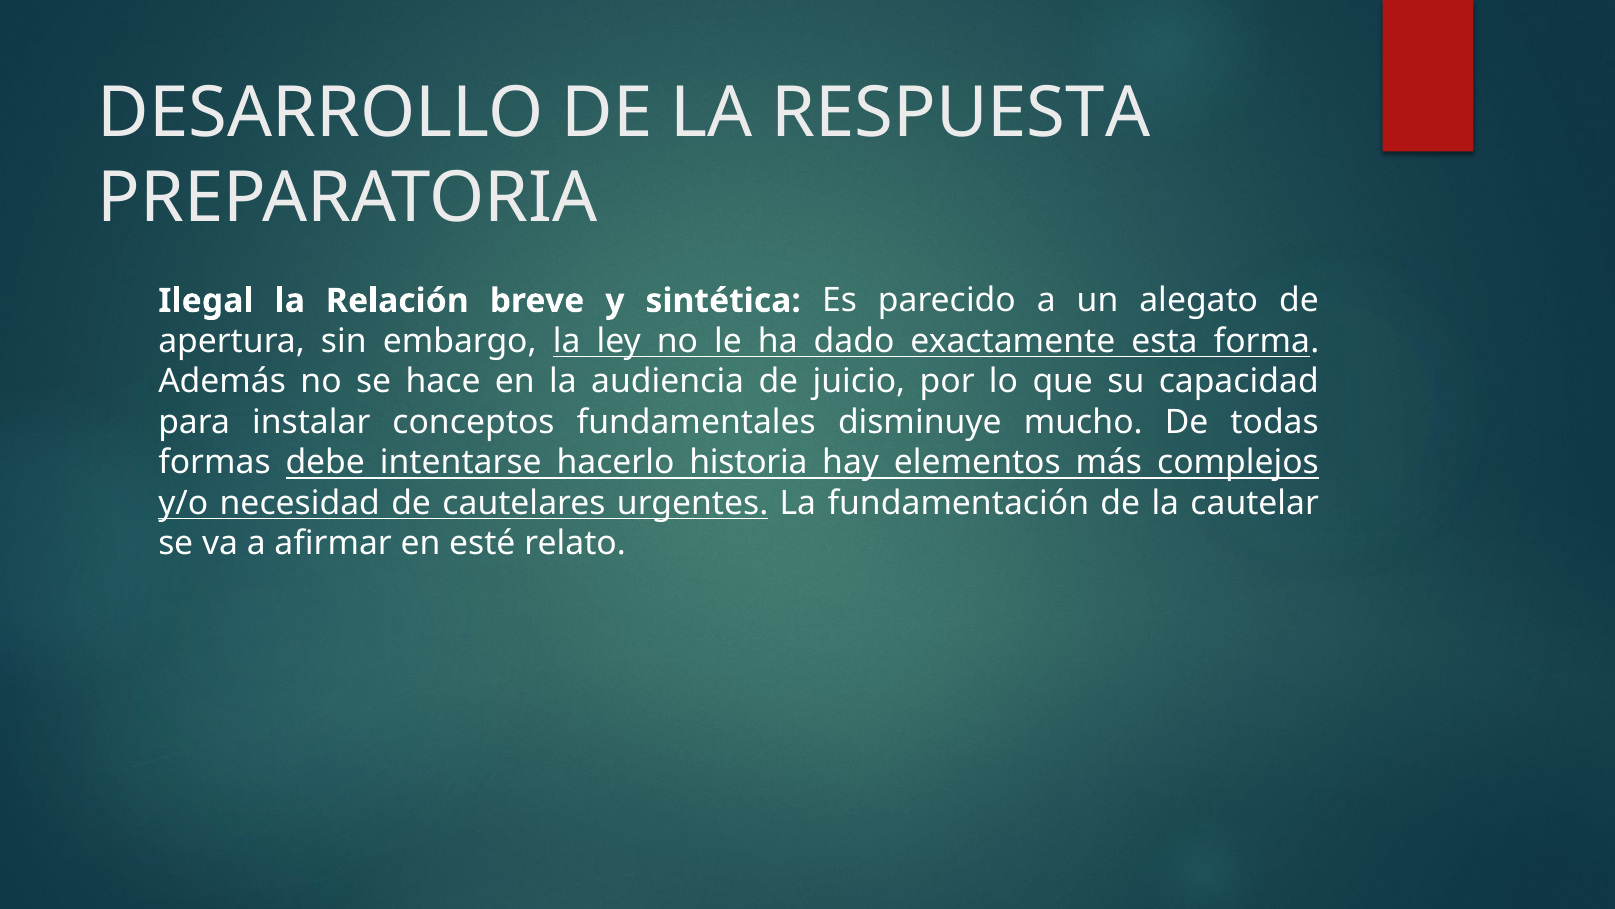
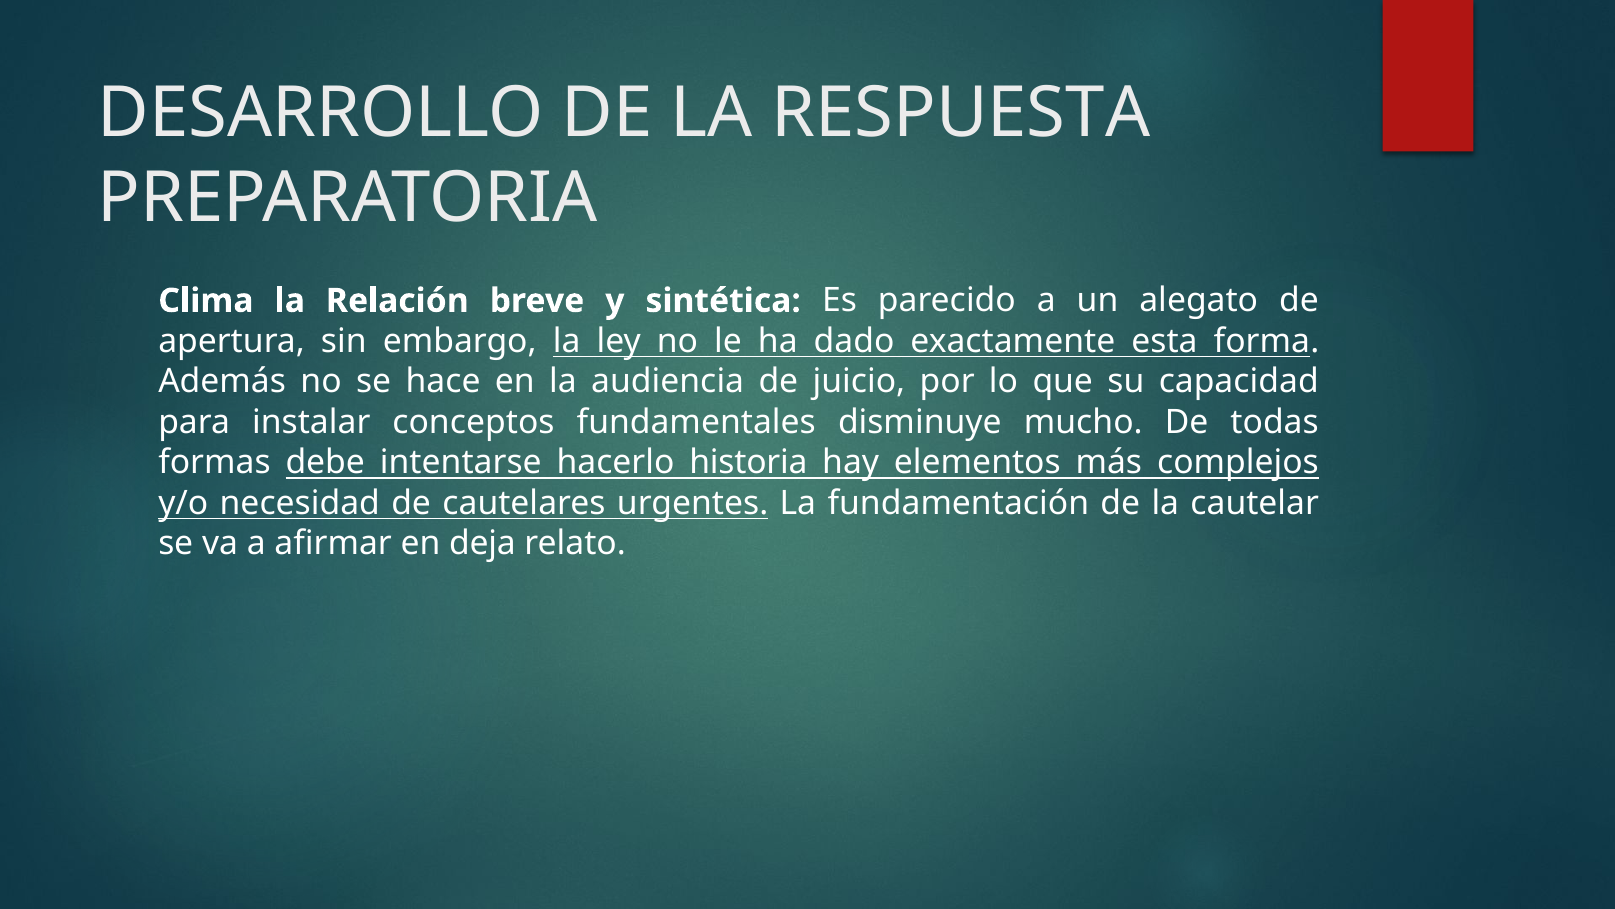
Ilegal: Ilegal -> Clima
esté: esté -> deja
